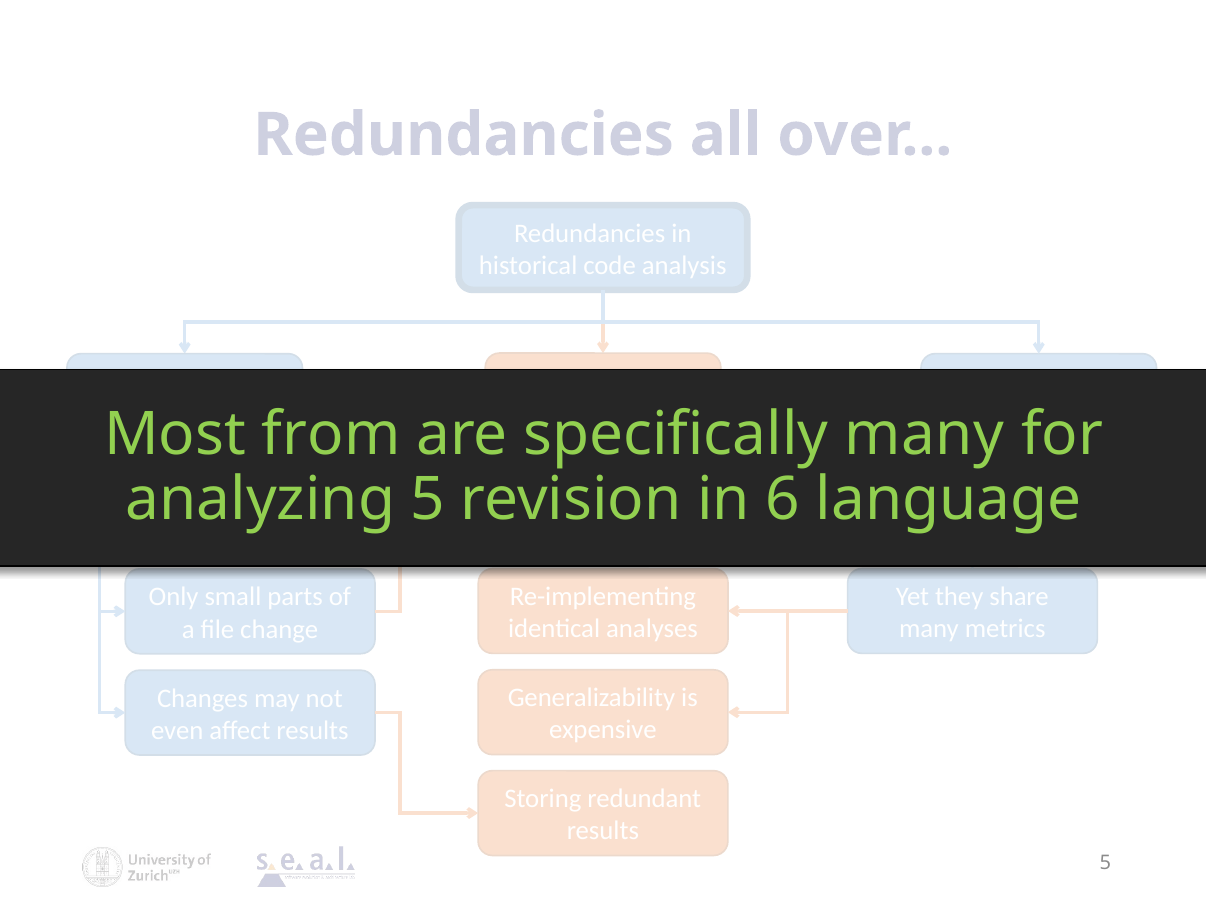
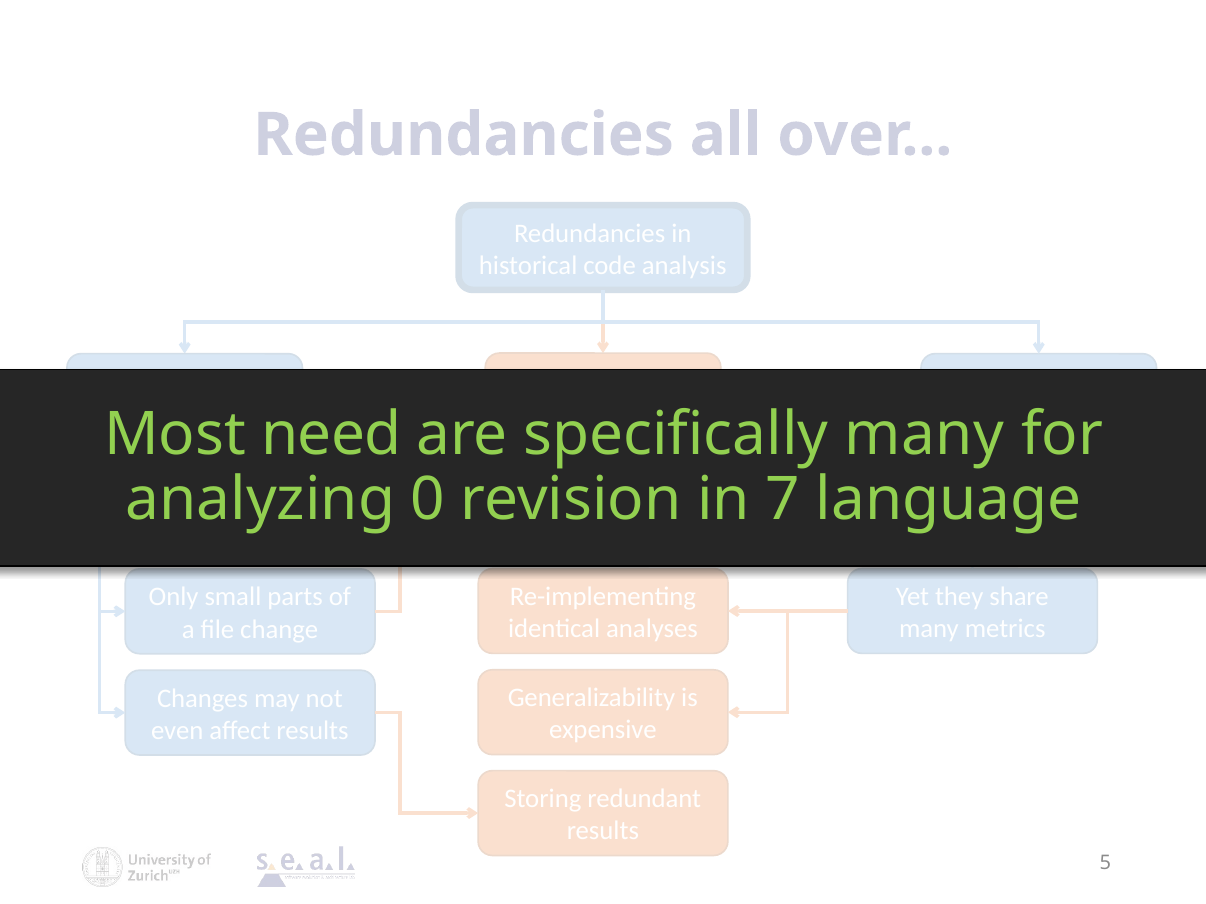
from: from -> need
5 at (428, 500): 5 -> 0
6: 6 -> 7
